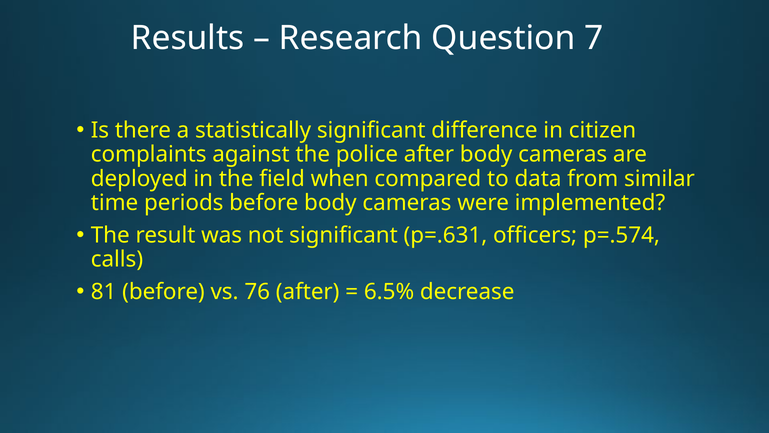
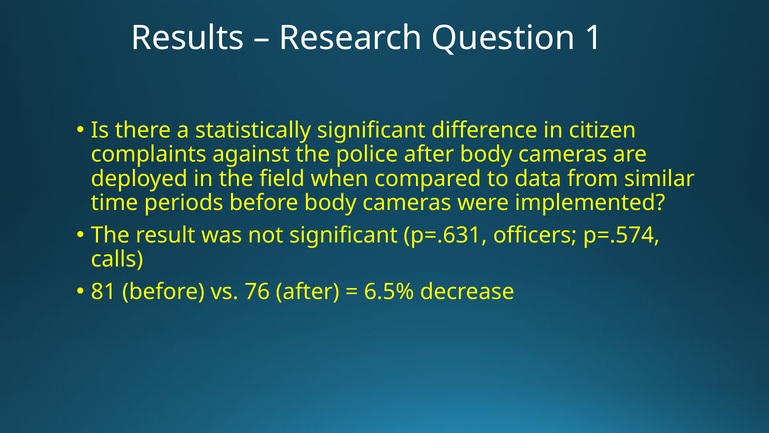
7: 7 -> 1
